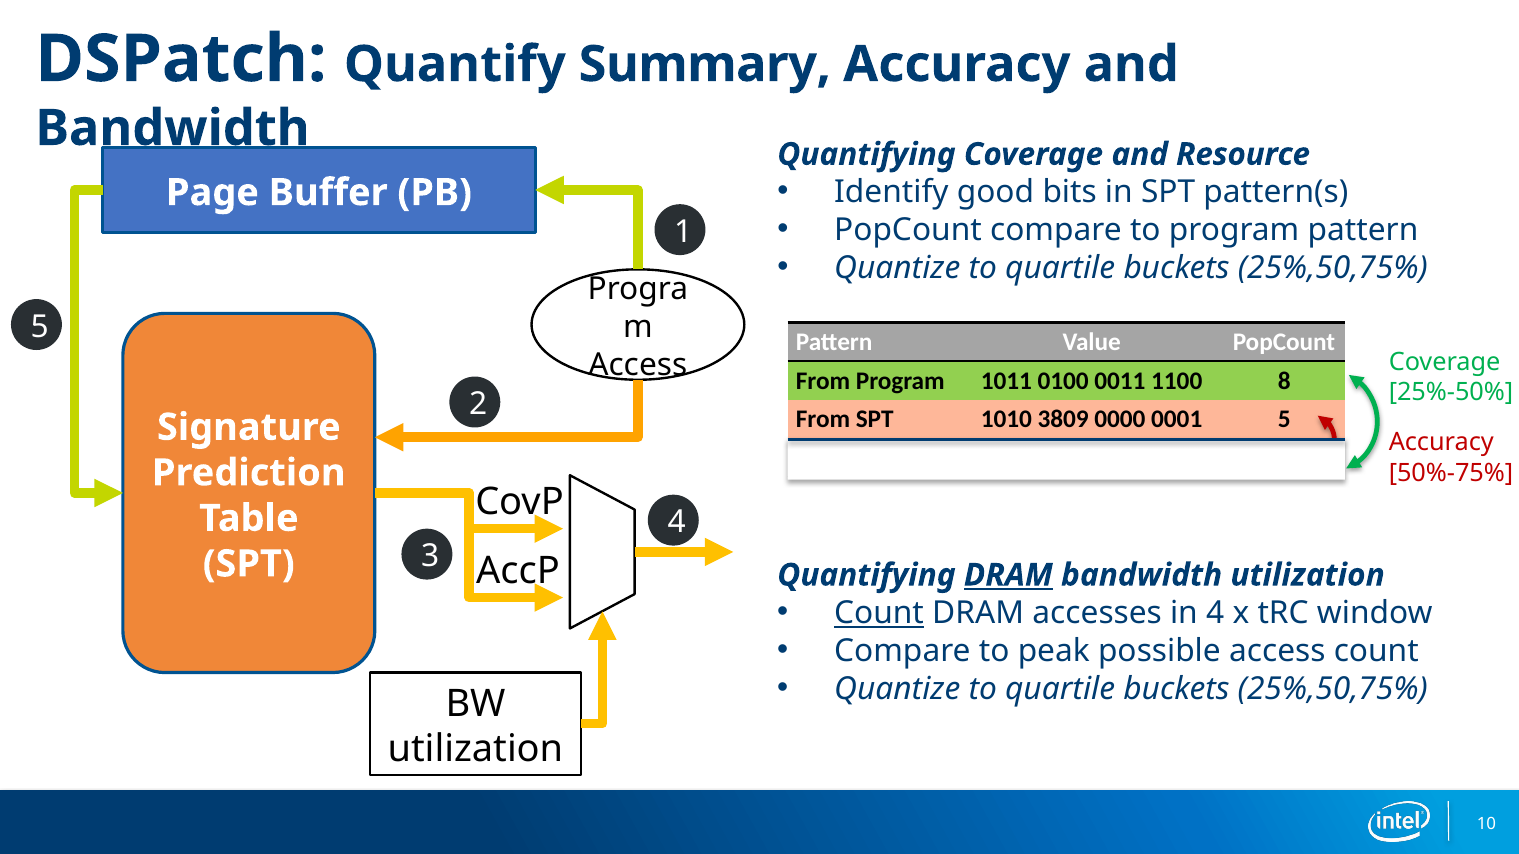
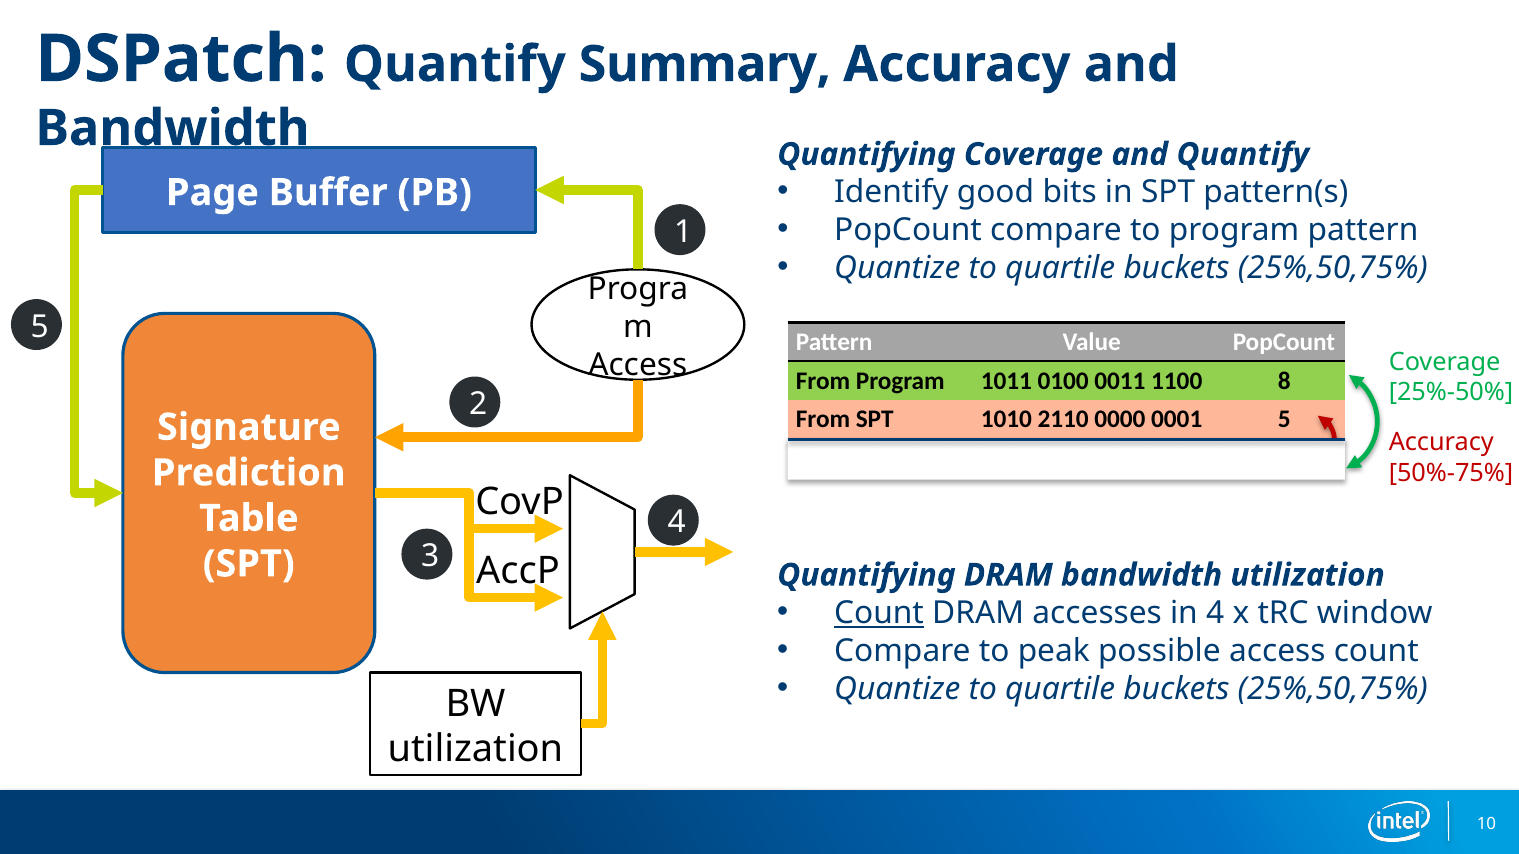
and Resource: Resource -> Quantify
3809: 3809 -> 2110
DRAM at (1008, 575) underline: present -> none
